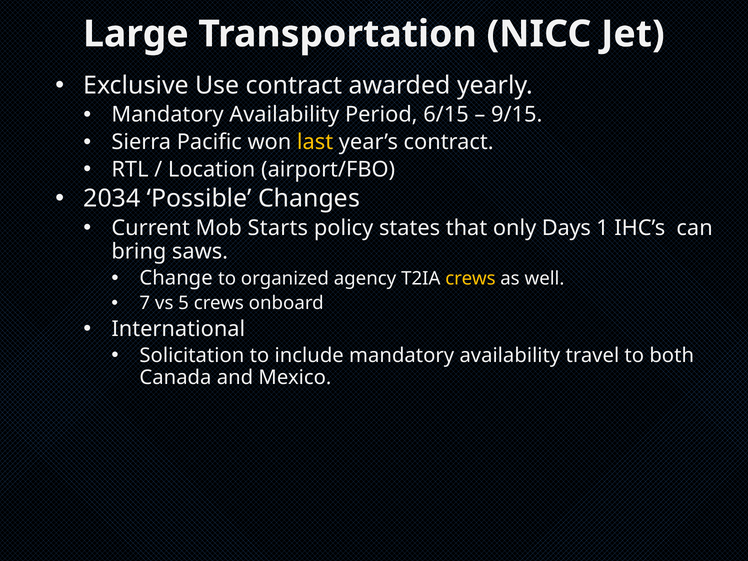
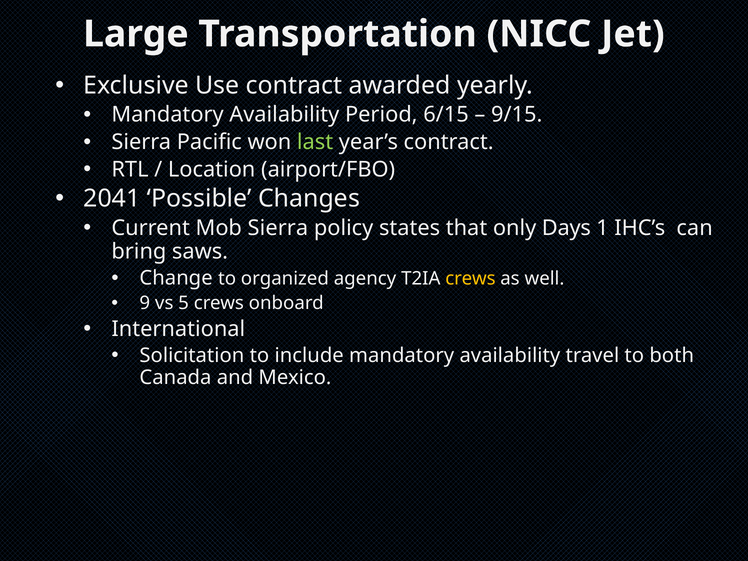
last colour: yellow -> light green
2034: 2034 -> 2041
Mob Starts: Starts -> Sierra
7: 7 -> 9
